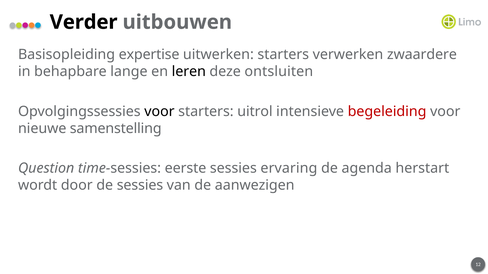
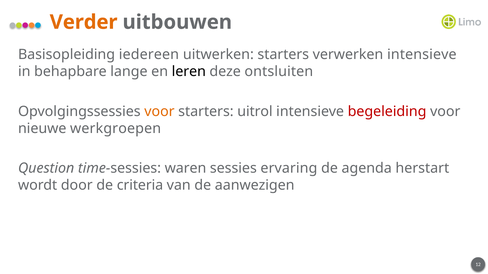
Verder colour: black -> orange
expertise: expertise -> iedereen
verwerken zwaardere: zwaardere -> intensieve
voor at (159, 112) colour: black -> orange
samenstelling: samenstelling -> werkgroepen
eerste: eerste -> waren
de sessies: sessies -> criteria
